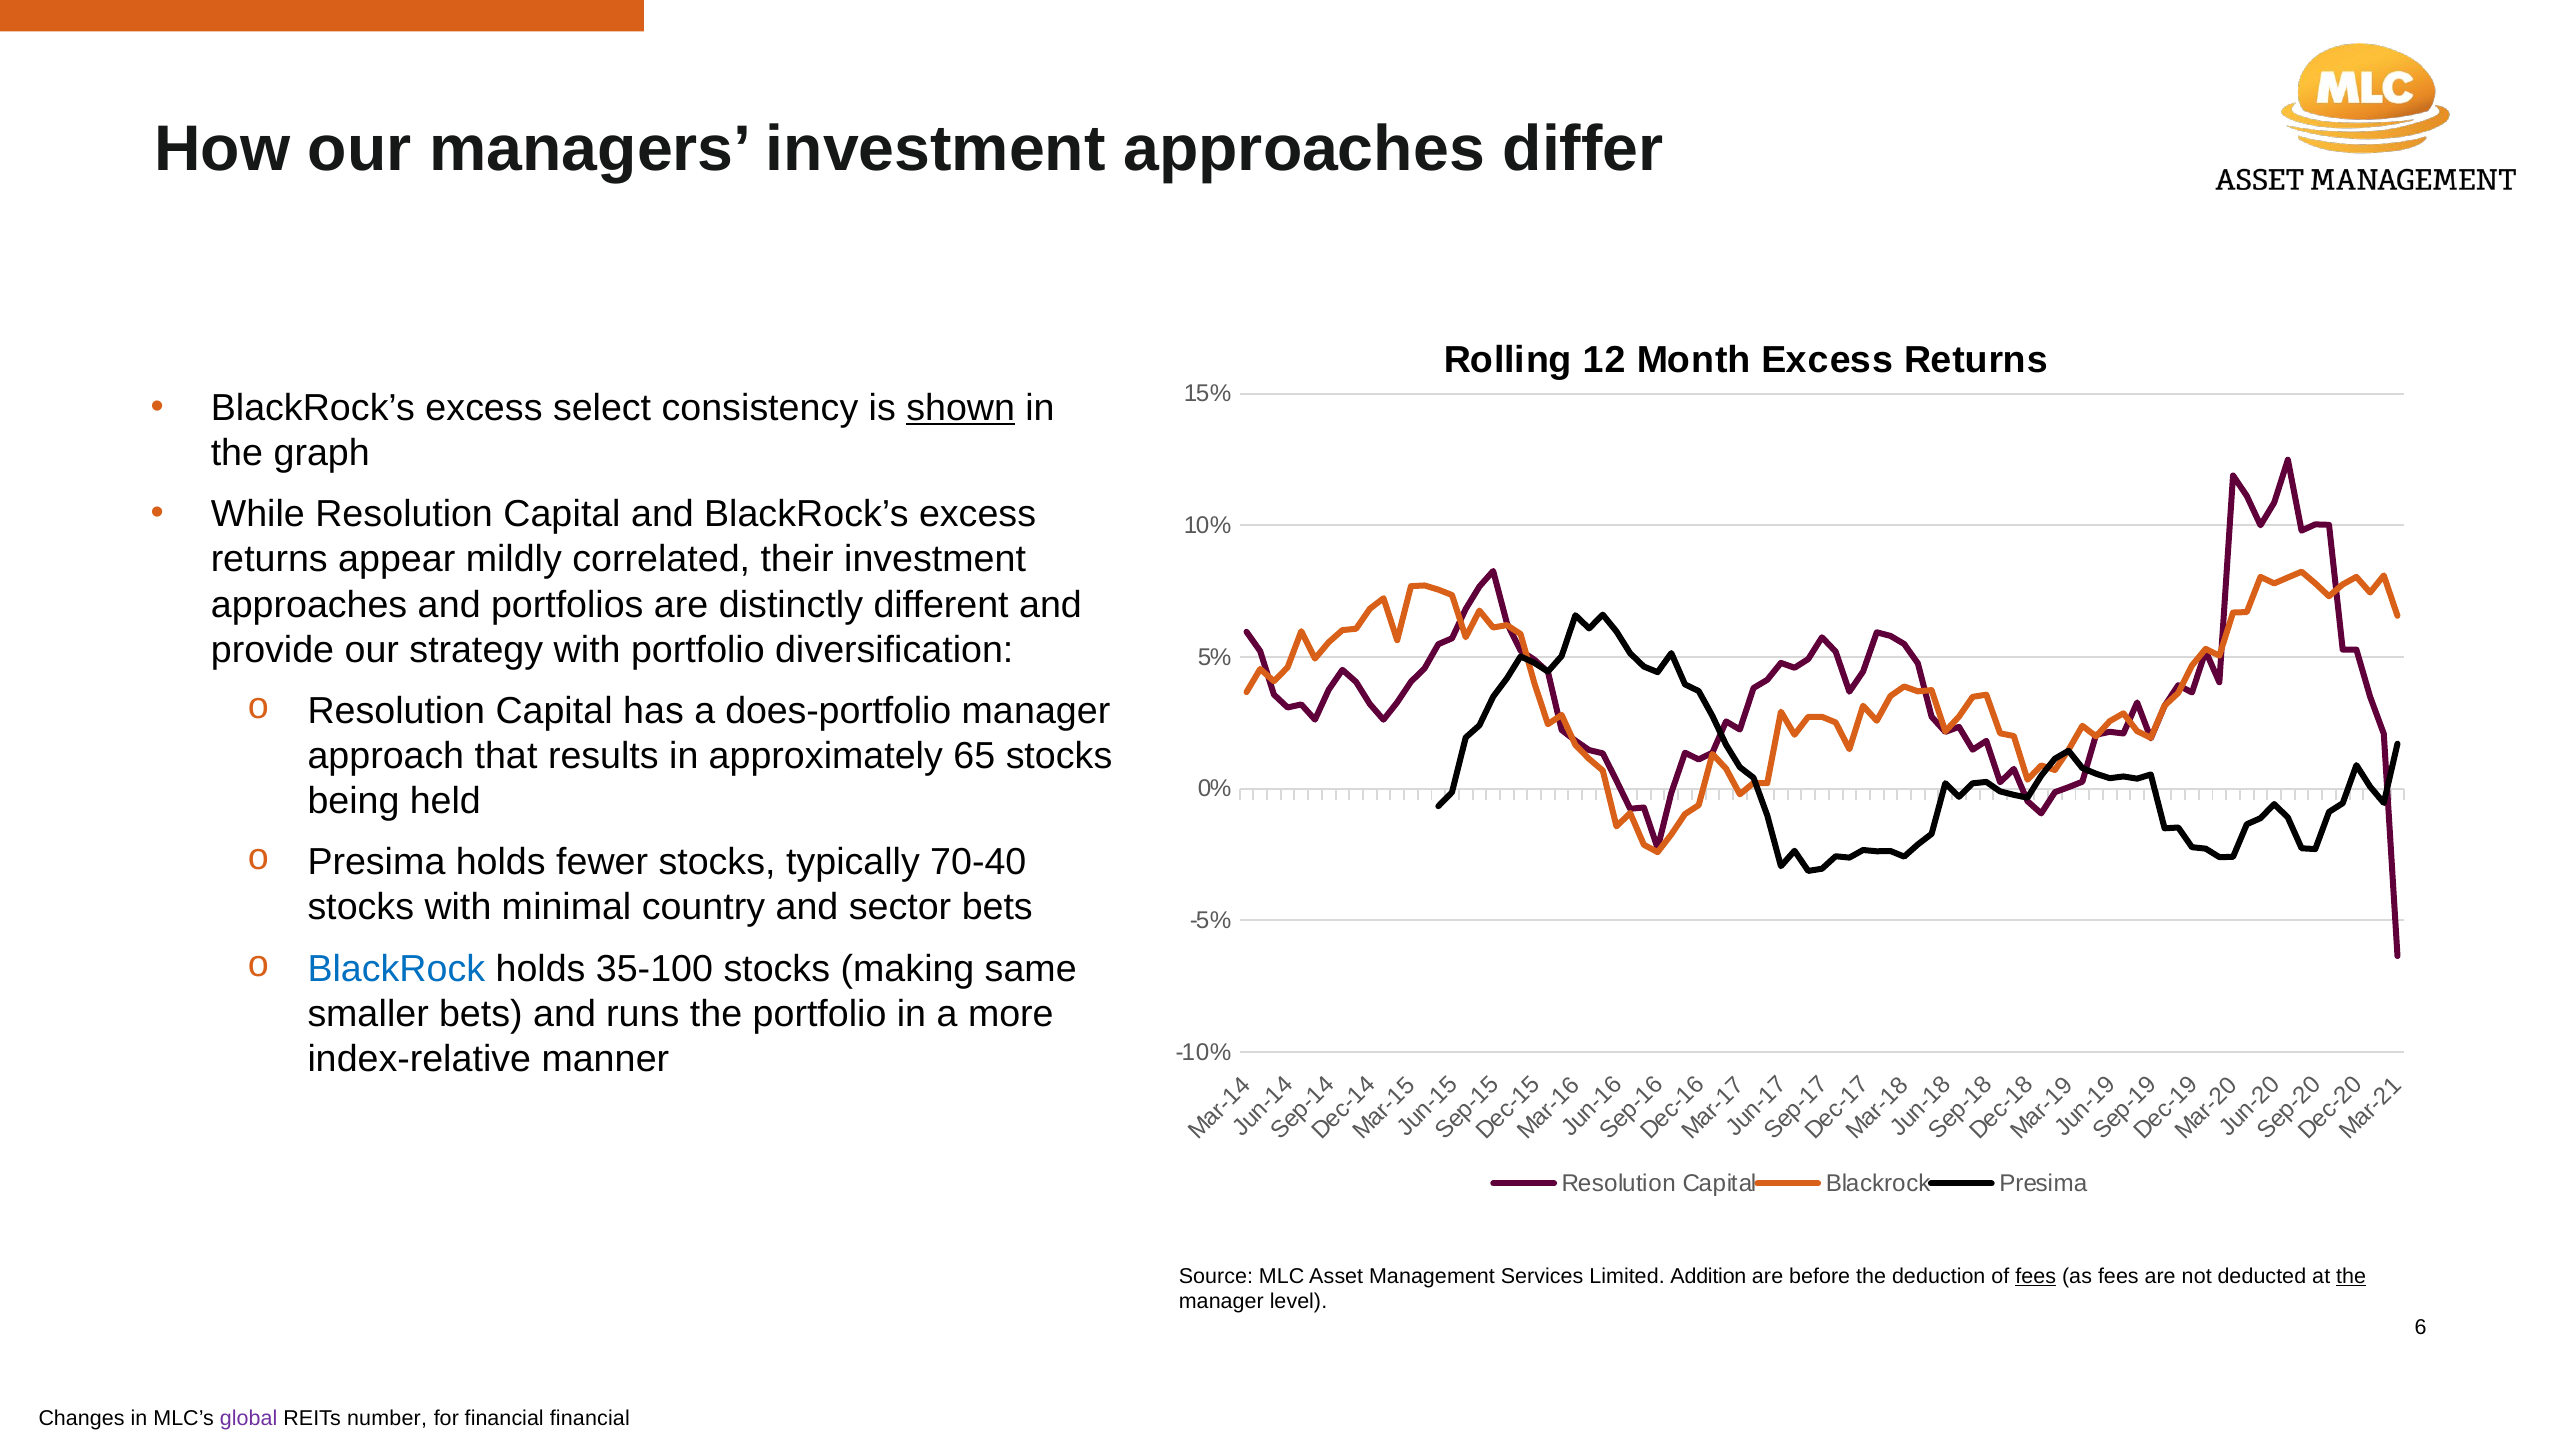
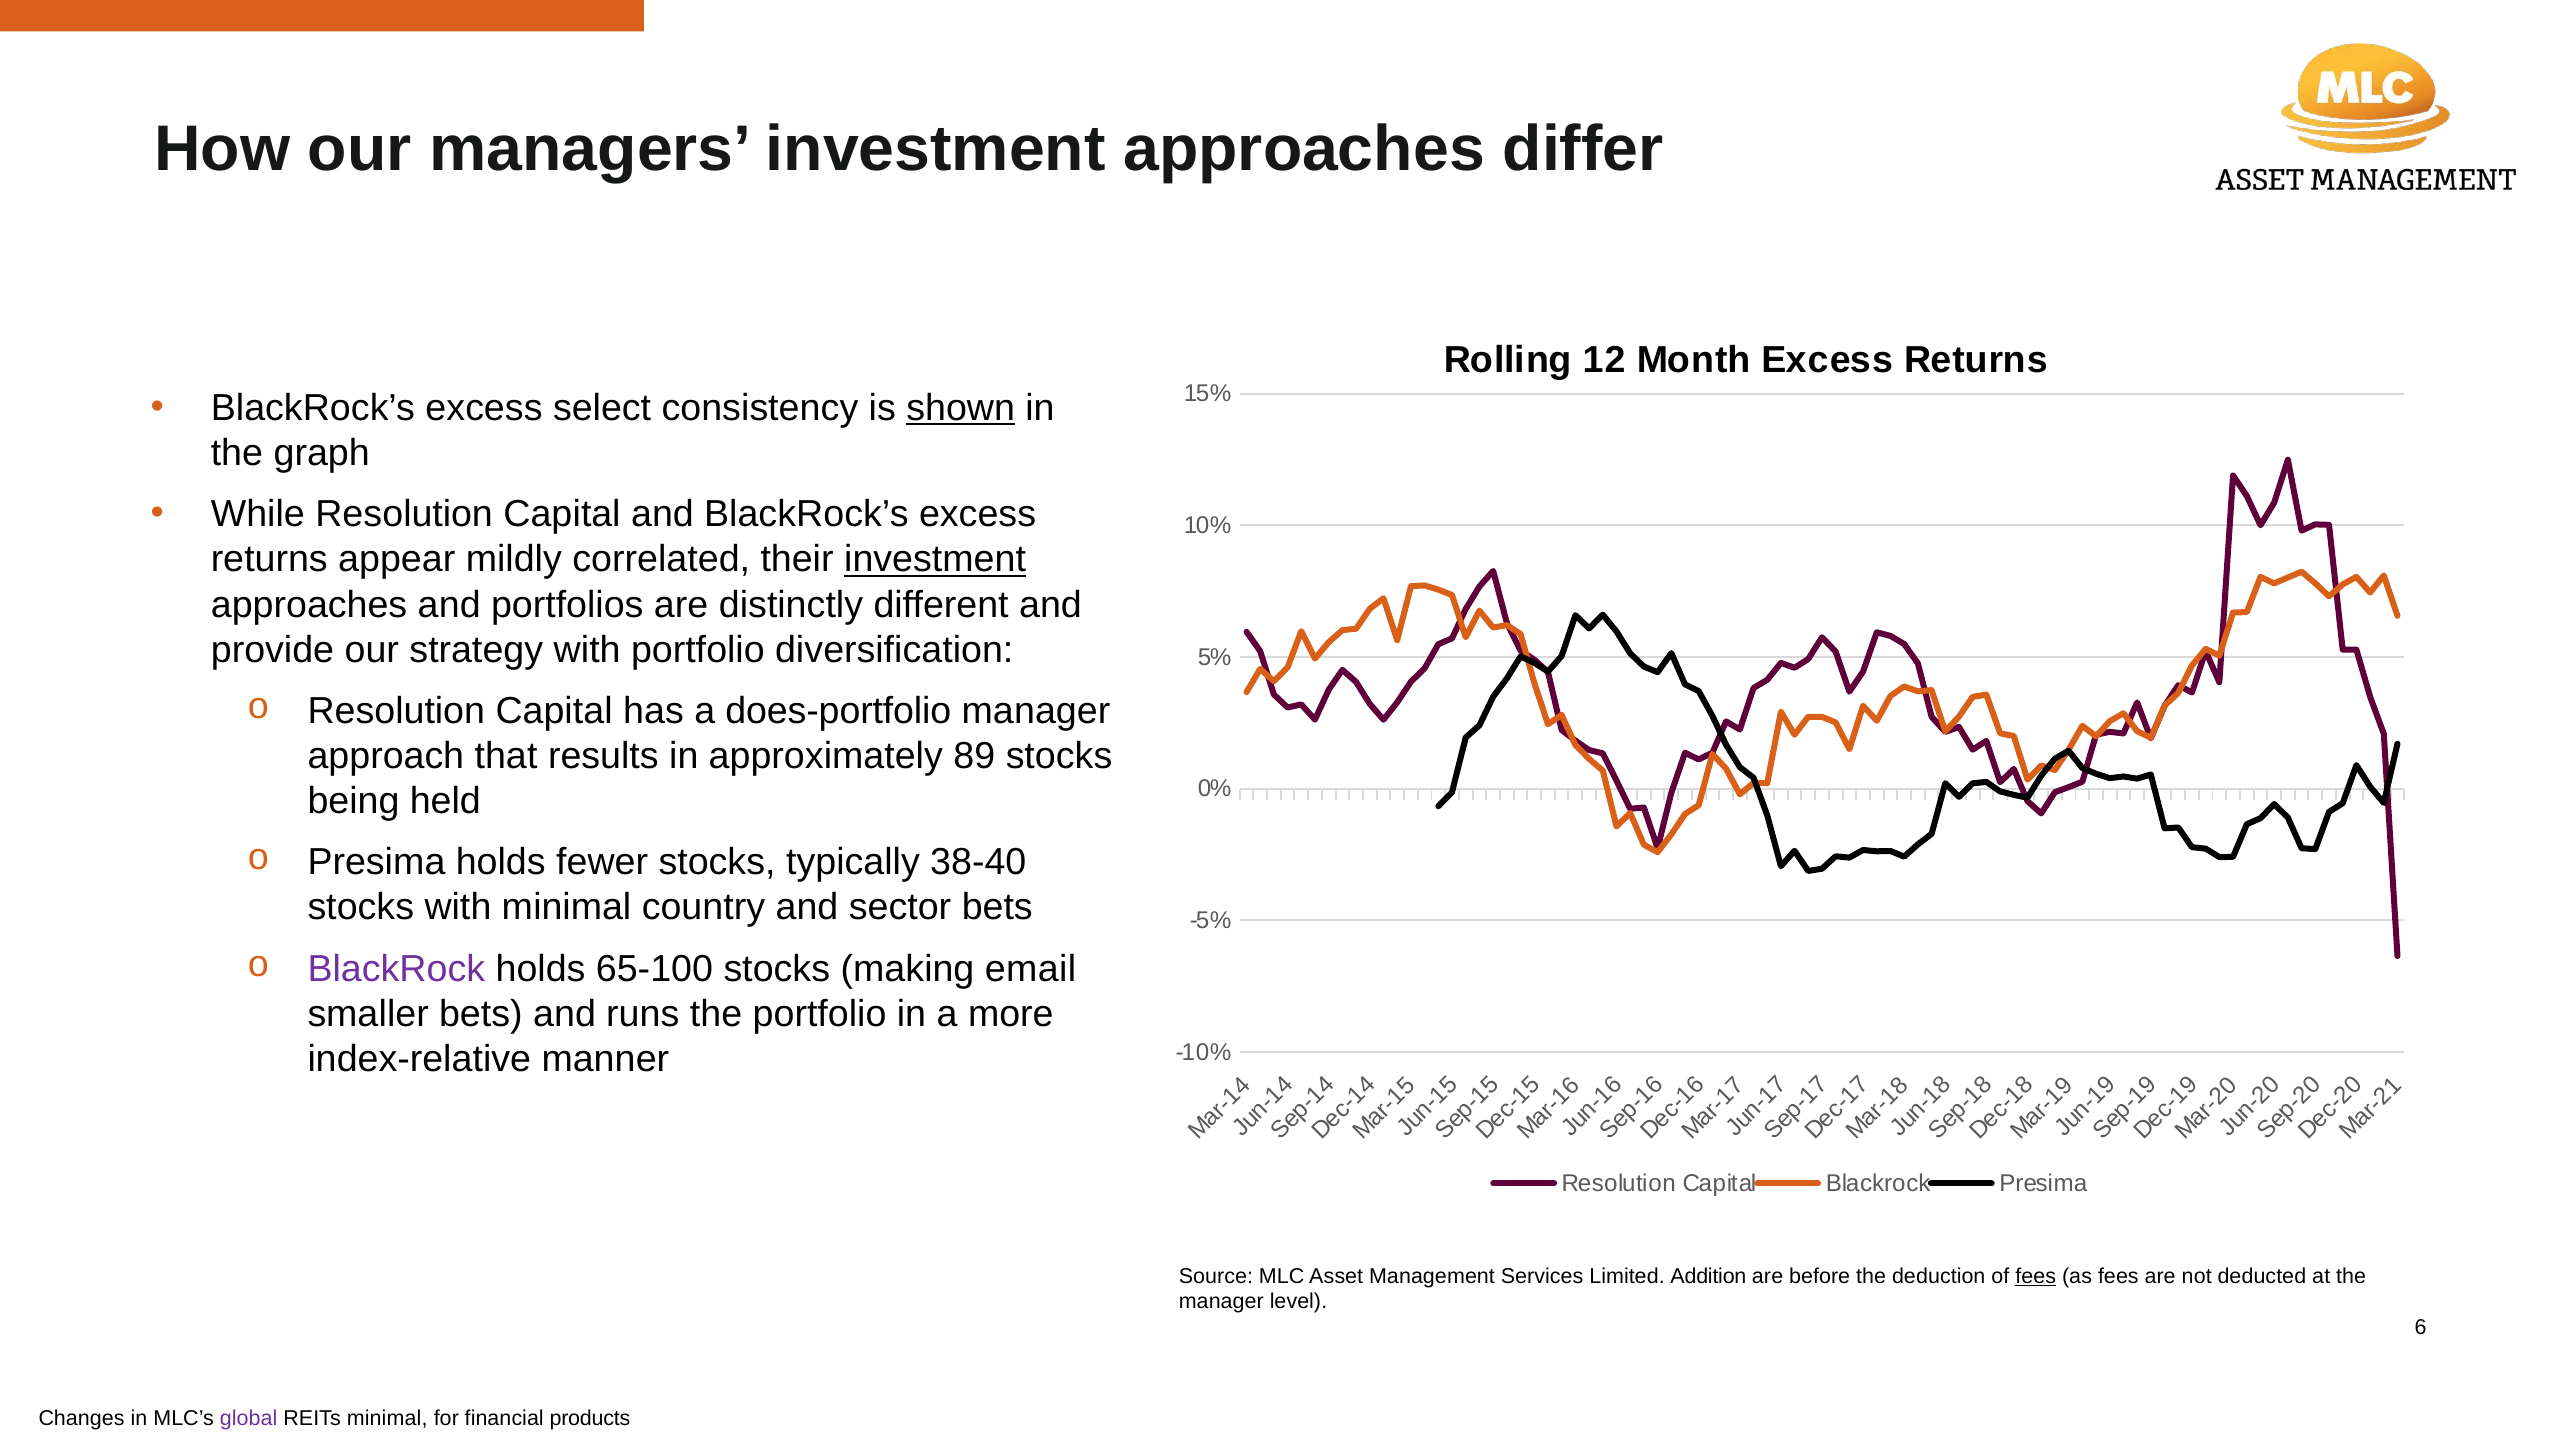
investment at (935, 560) underline: none -> present
65: 65 -> 89
70-40: 70-40 -> 38-40
BlackRock at (396, 969) colour: blue -> purple
35-100: 35-100 -> 65-100
same: same -> email
the at (2351, 1276) underline: present -> none
REITs number: number -> minimal
financial financial: financial -> products
